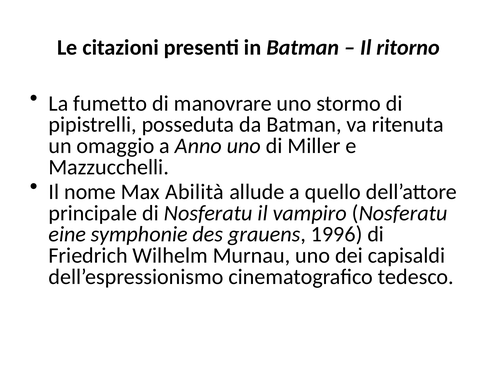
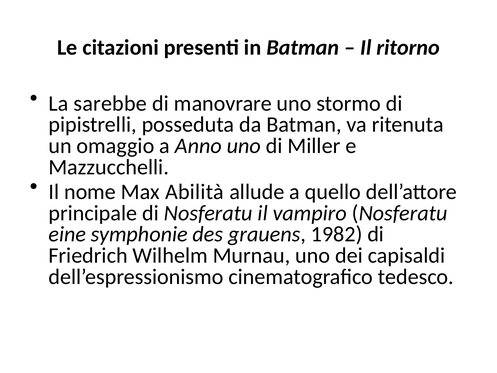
fumetto: fumetto -> sarebbe
1996: 1996 -> 1982
